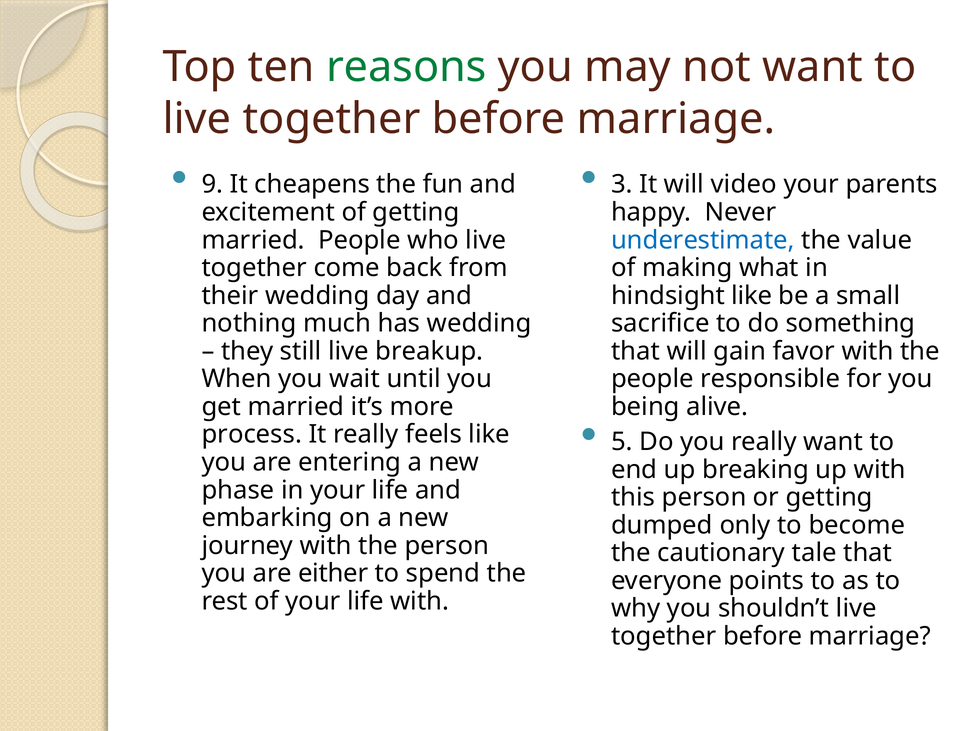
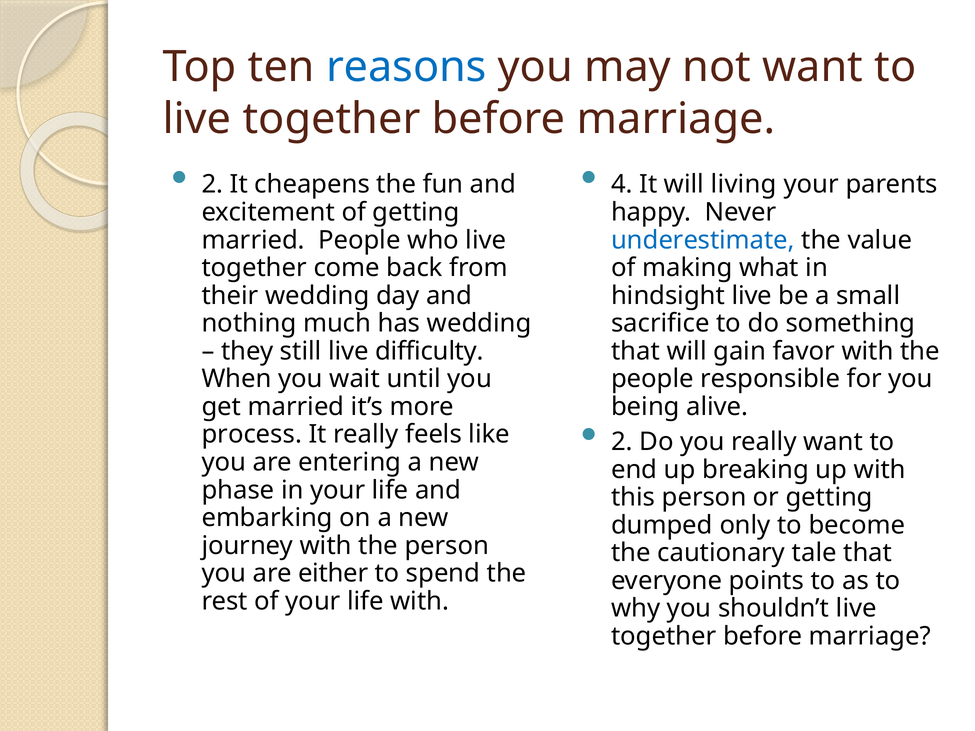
reasons colour: green -> blue
9 at (212, 185): 9 -> 2
3: 3 -> 4
video: video -> living
hindsight like: like -> live
breakup: breakup -> difficulty
5 at (622, 442): 5 -> 2
